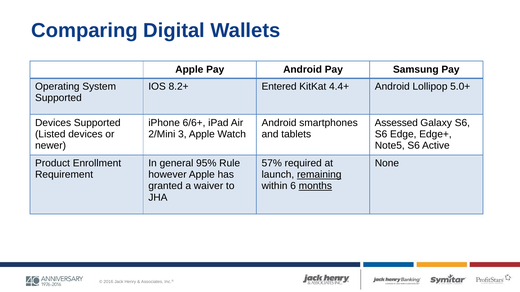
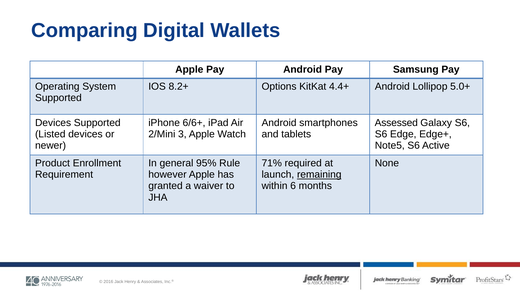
Entered: Entered -> Options
57%: 57% -> 71%
months underline: present -> none
